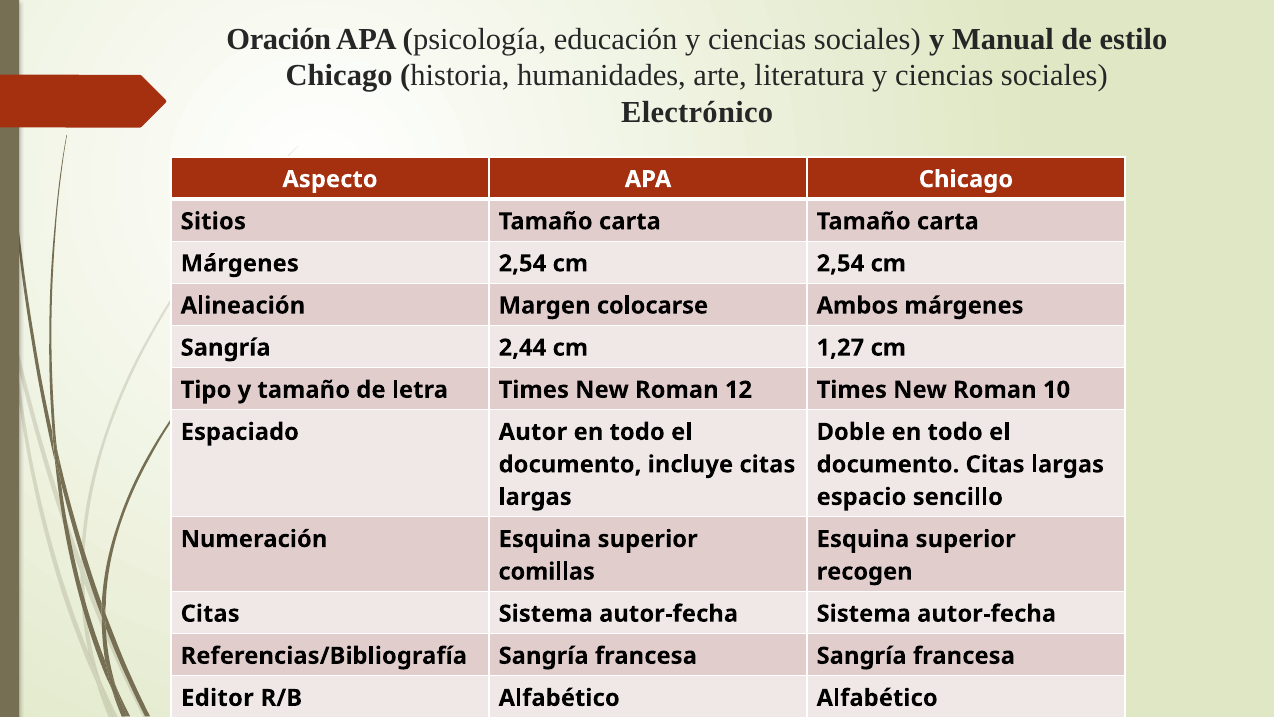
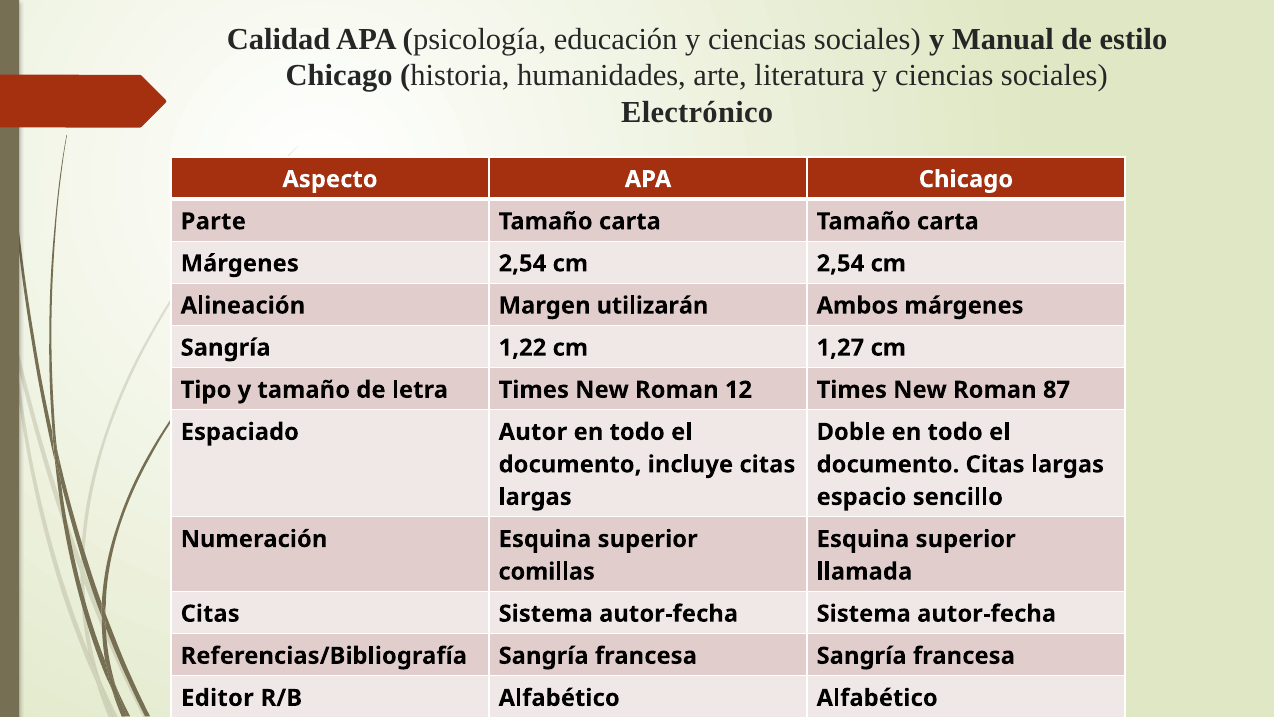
Oración: Oración -> Calidad
Sitios: Sitios -> Parte
colocarse: colocarse -> utilizarán
2,44: 2,44 -> 1,22
10: 10 -> 87
recogen: recogen -> llamada
